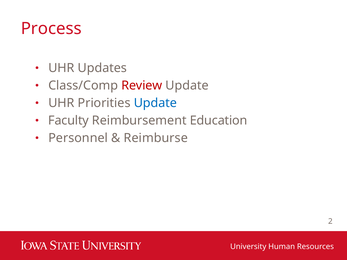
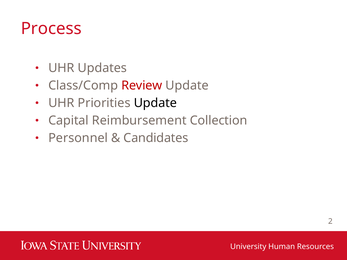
Update at (155, 103) colour: blue -> black
Faculty: Faculty -> Capital
Education: Education -> Collection
Reimburse: Reimburse -> Candidates
